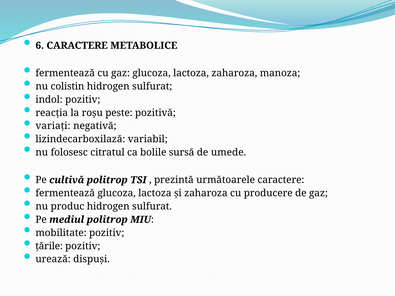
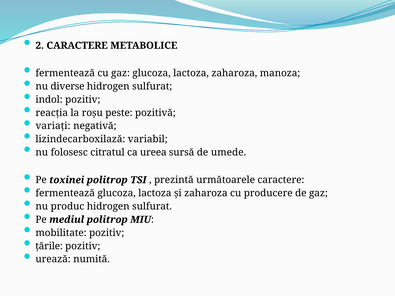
6: 6 -> 2
colistin: colistin -> diverse
bolile: bolile -> ureea
cultivă: cultivă -> toxinei
dispuşi: dispuşi -> numită
